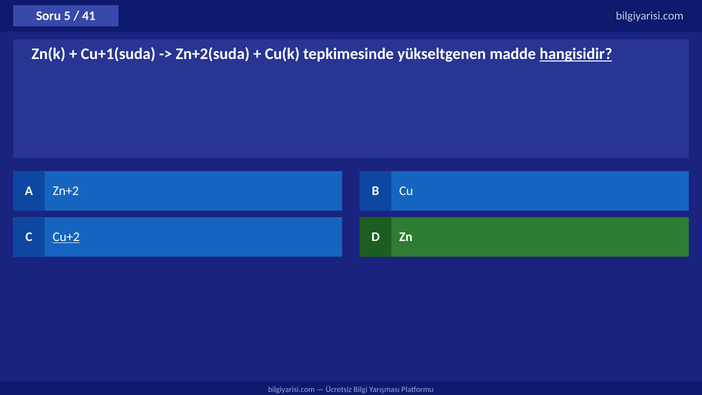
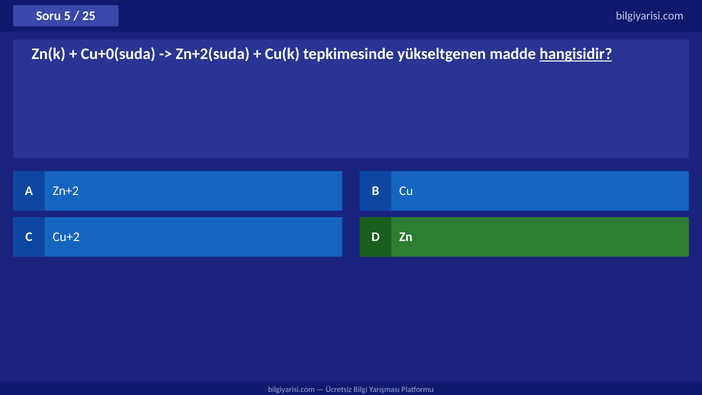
41: 41 -> 25
Cu+1(suda: Cu+1(suda -> Cu+0(suda
Cu+2 underline: present -> none
